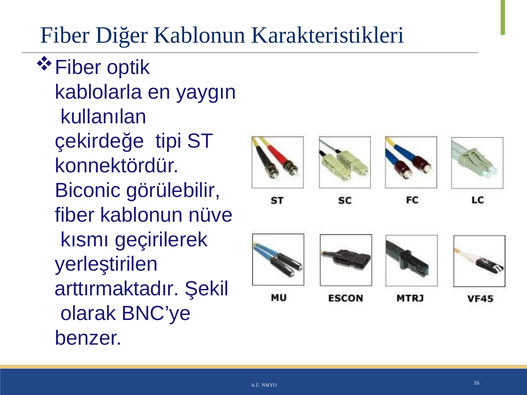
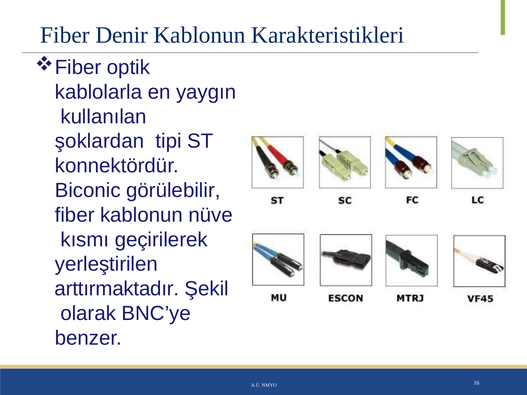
Diğer: Diğer -> Denir
çekirdeğe: çekirdeğe -> şoklardan
